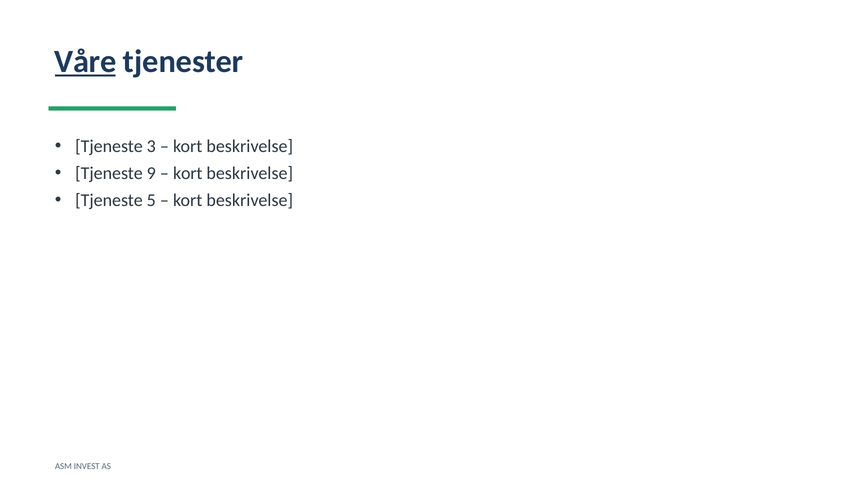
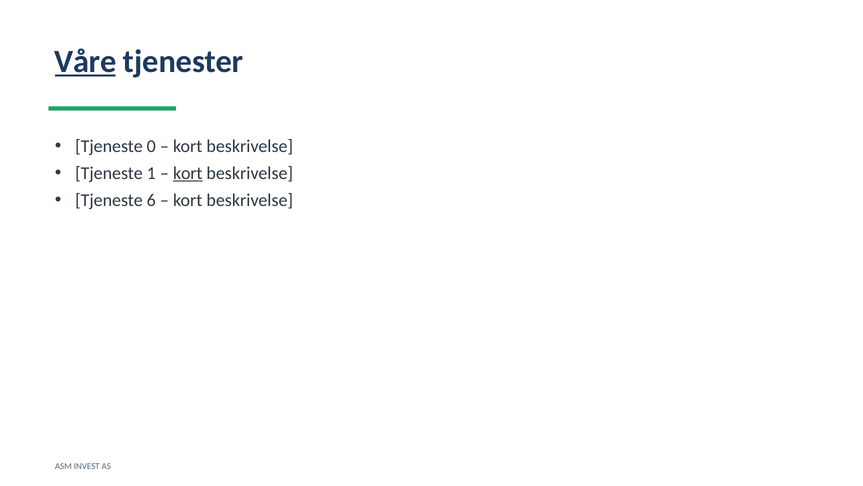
3: 3 -> 0
9: 9 -> 1
kort at (188, 173) underline: none -> present
5: 5 -> 6
